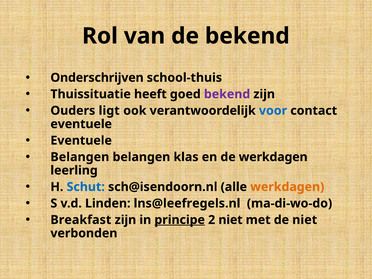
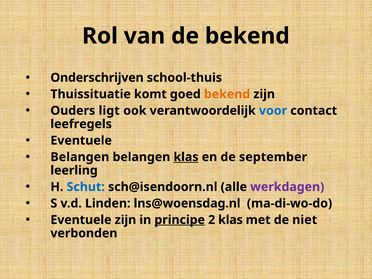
heeft: heeft -> komt
bekend at (227, 94) colour: purple -> orange
eventuele at (81, 124): eventuele -> leefregels
klas at (186, 157) underline: none -> present
de werkdagen: werkdagen -> september
werkdagen at (287, 187) colour: orange -> purple
lns@leefregels.nl: lns@leefregels.nl -> lns@woensdag.nl
Breakfast at (81, 220): Breakfast -> Eventuele
2 niet: niet -> klas
